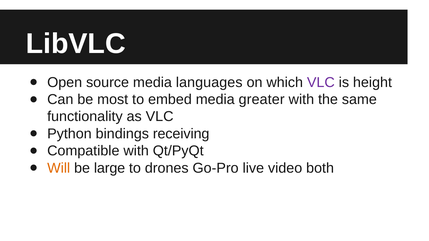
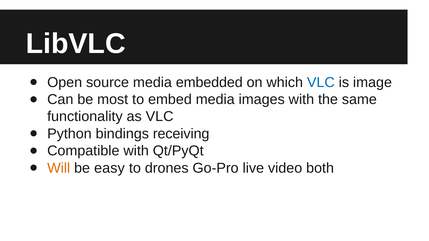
languages: languages -> embedded
VLC at (321, 82) colour: purple -> blue
height: height -> image
greater: greater -> images
large: large -> easy
